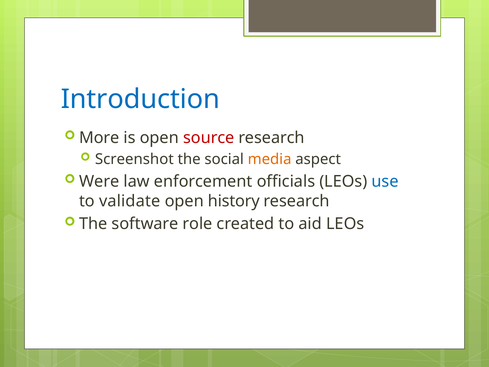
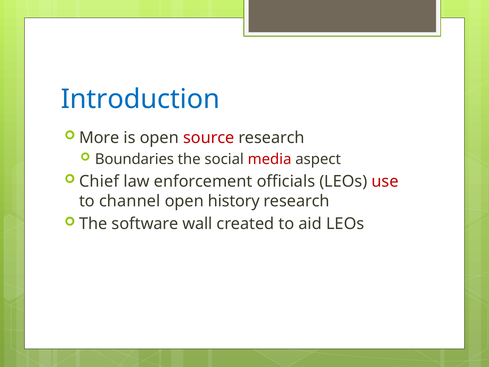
Screenshot: Screenshot -> Boundaries
media colour: orange -> red
Were: Were -> Chief
use colour: blue -> red
validate: validate -> channel
role: role -> wall
